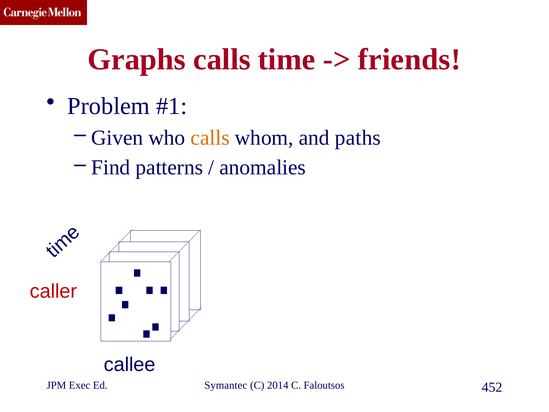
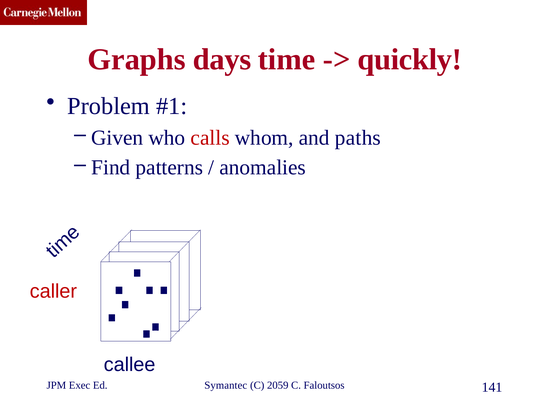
Graphs calls: calls -> days
friends: friends -> quickly
calls at (210, 138) colour: orange -> red
2014: 2014 -> 2059
452: 452 -> 141
